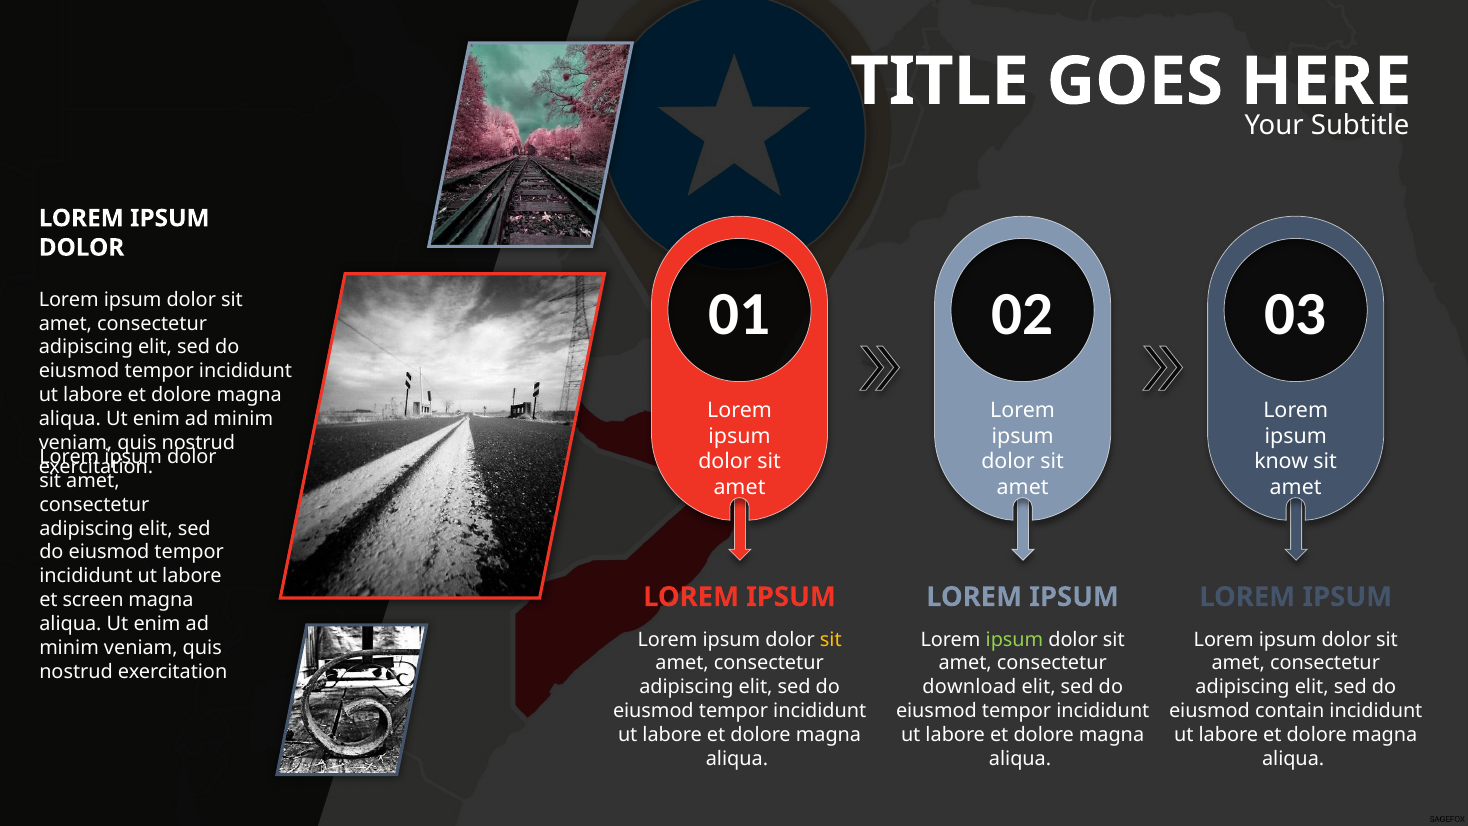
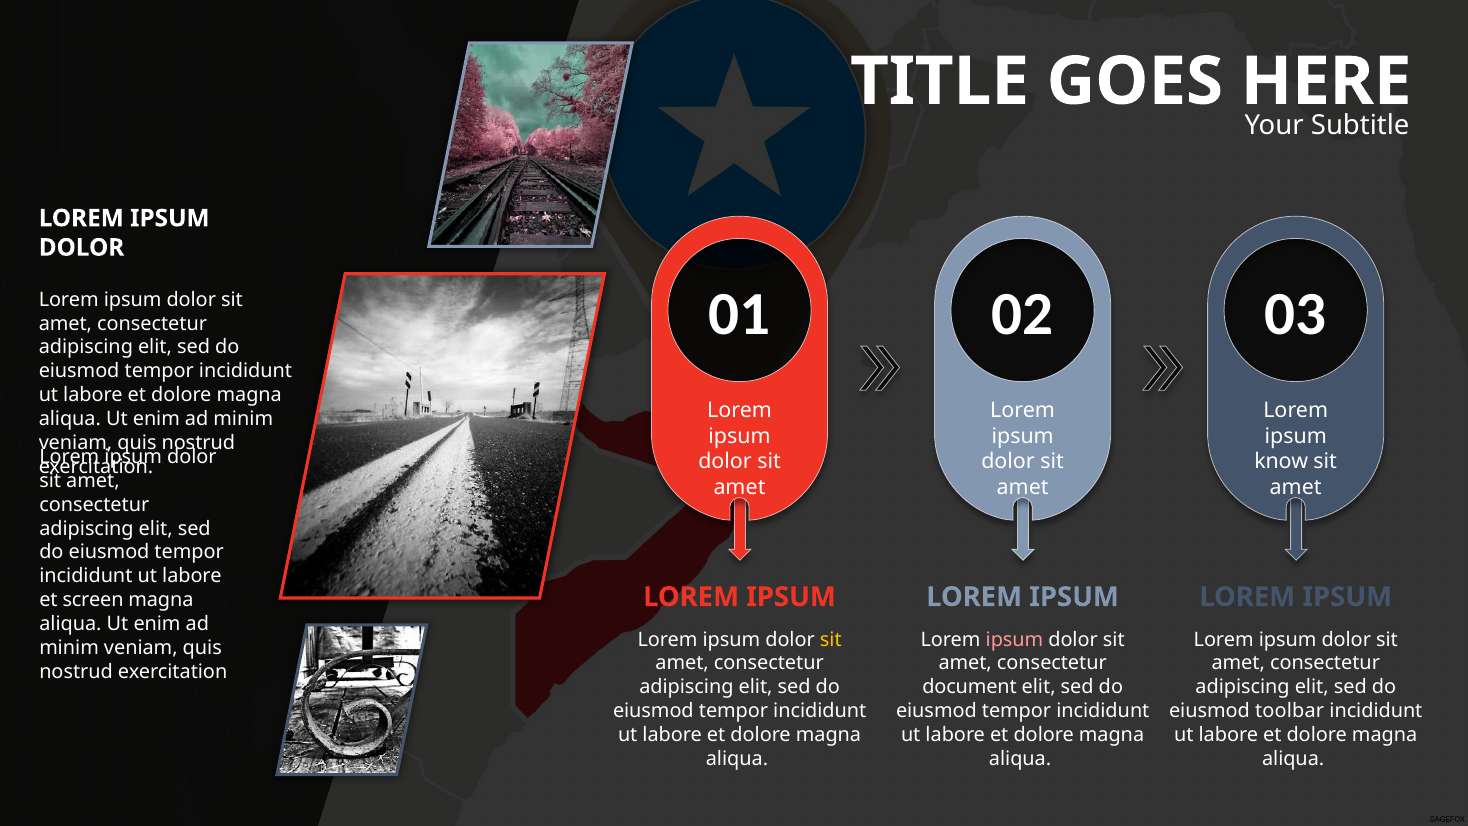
ipsum at (1014, 639) colour: light green -> pink
download: download -> document
contain: contain -> toolbar
